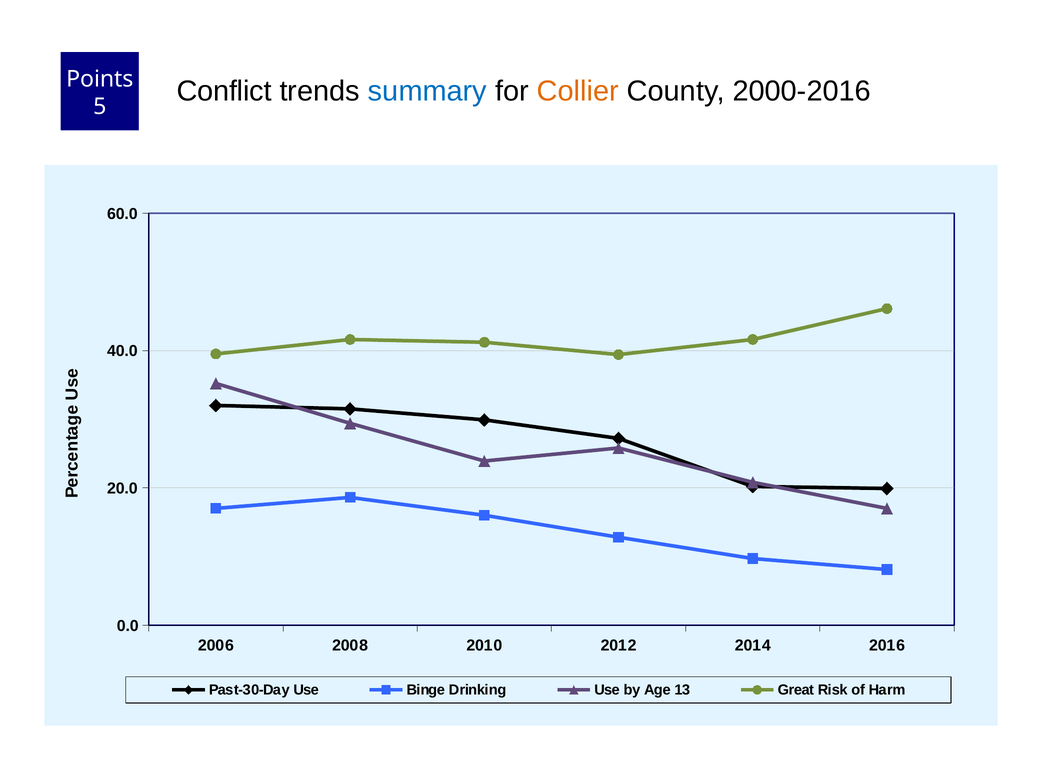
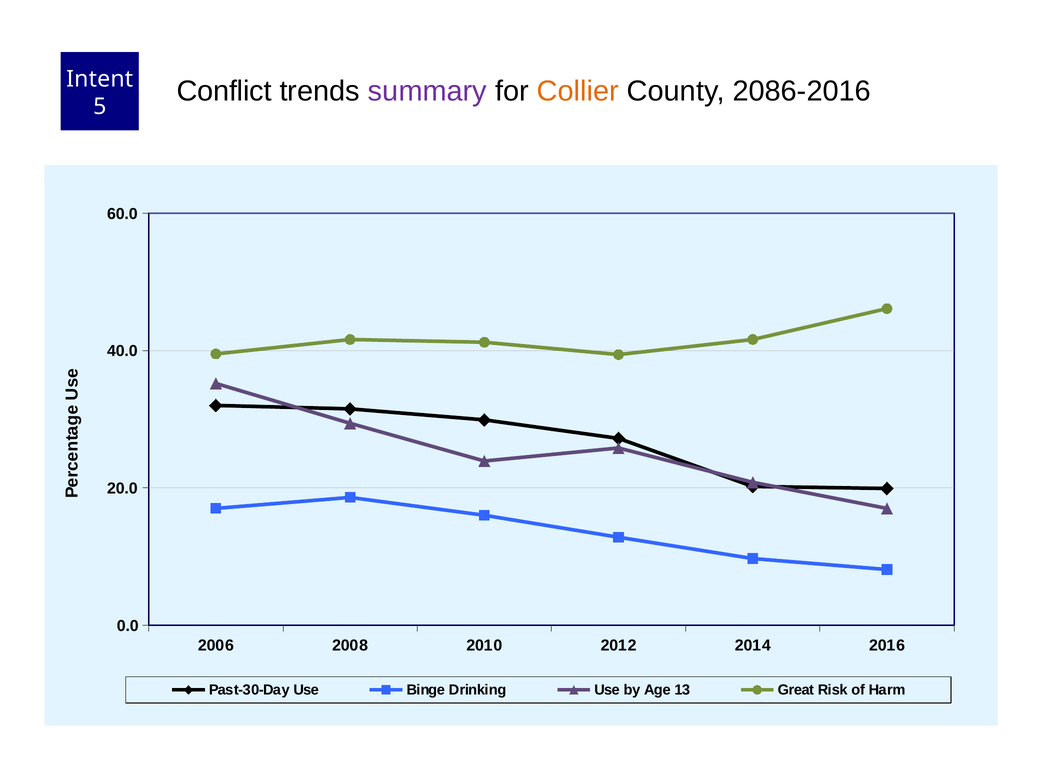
Points: Points -> Intent
summary colour: blue -> purple
2000-2016: 2000-2016 -> 2086-2016
